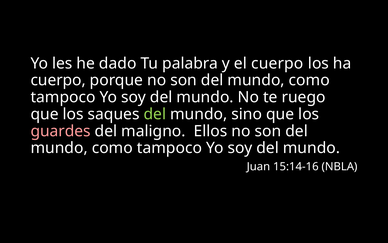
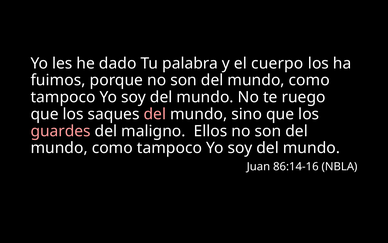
cuerpo at (58, 80): cuerpo -> fuimos
del at (155, 114) colour: light green -> pink
15:14-16: 15:14-16 -> 86:14-16
